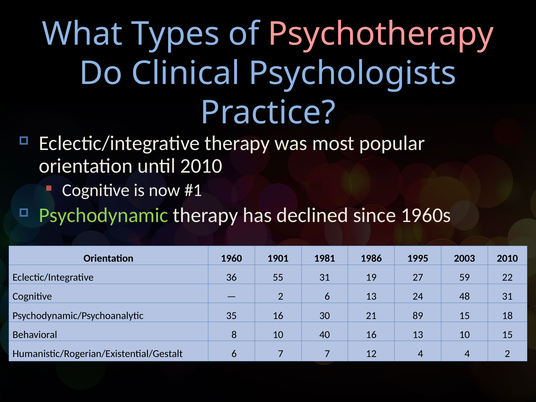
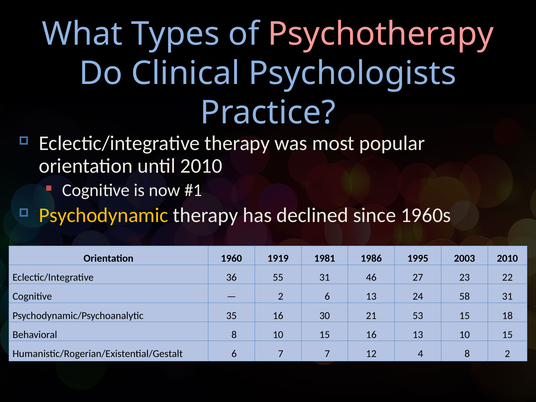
Psychodynamic colour: light green -> yellow
1901: 1901 -> 1919
19: 19 -> 46
59: 59 -> 23
48: 48 -> 58
89: 89 -> 53
8 10 40: 40 -> 15
4 4: 4 -> 8
